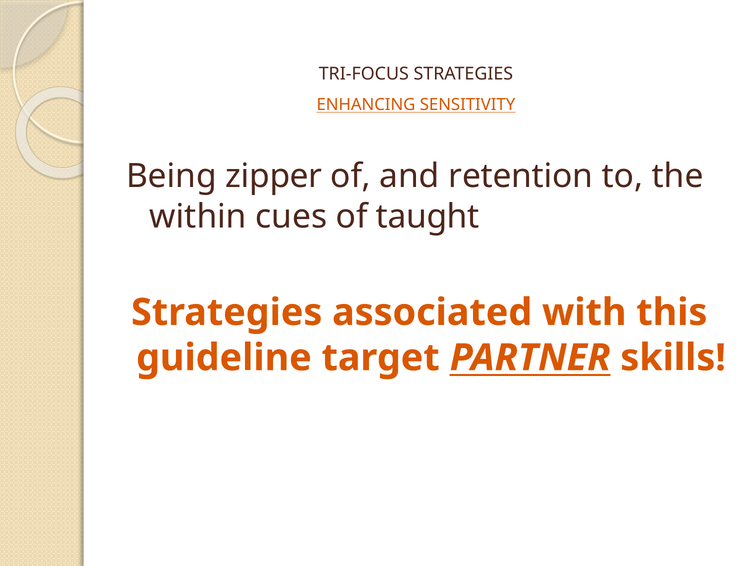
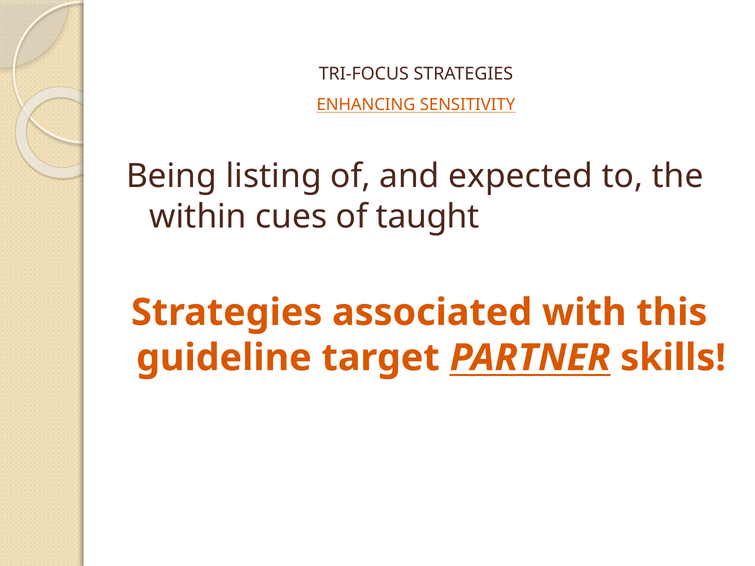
zipper: zipper -> listing
retention: retention -> expected
